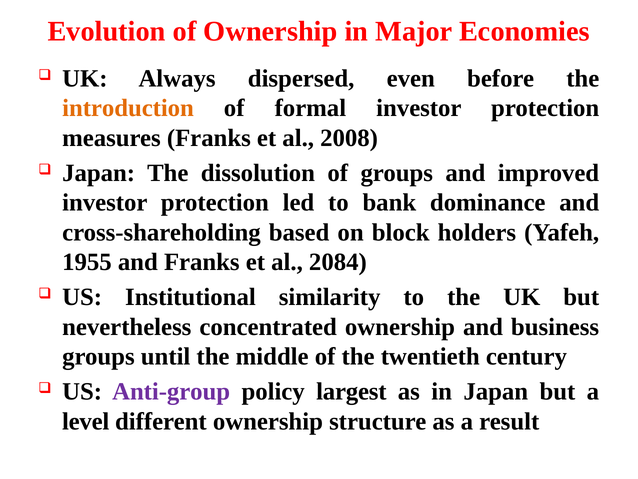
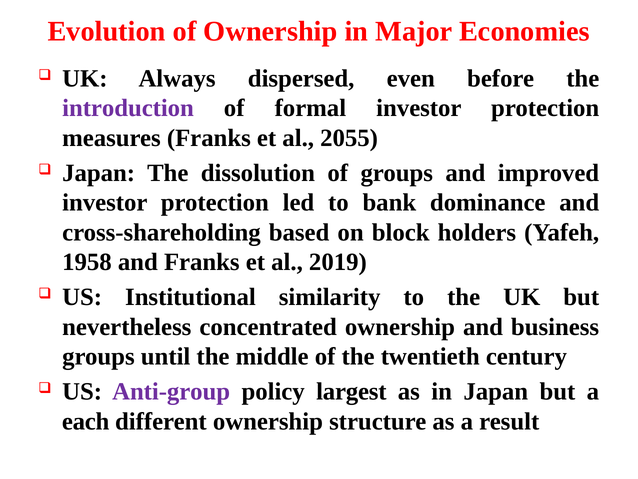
introduction colour: orange -> purple
2008: 2008 -> 2055
1955: 1955 -> 1958
2084: 2084 -> 2019
level: level -> each
